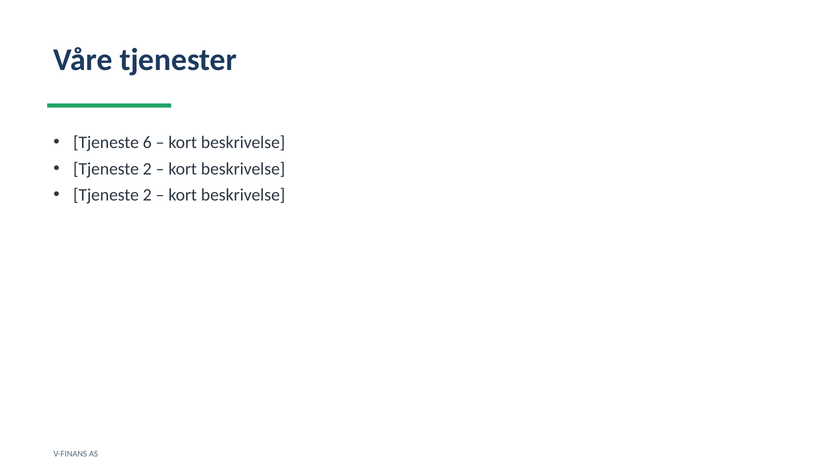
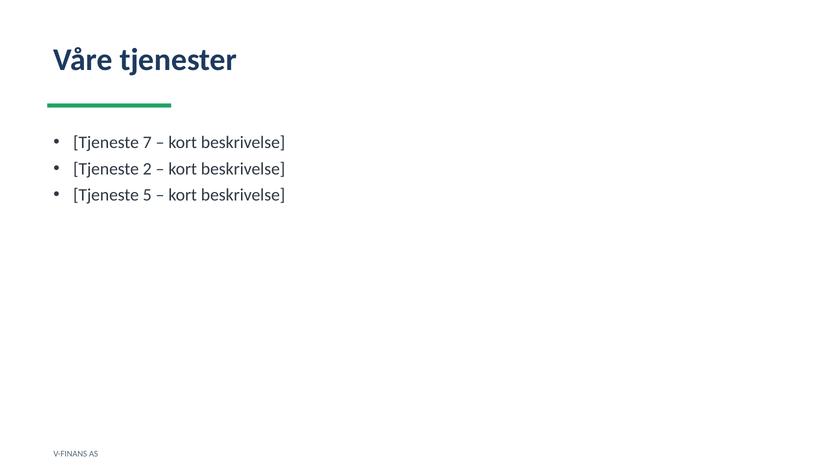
6: 6 -> 7
2 at (147, 195): 2 -> 5
